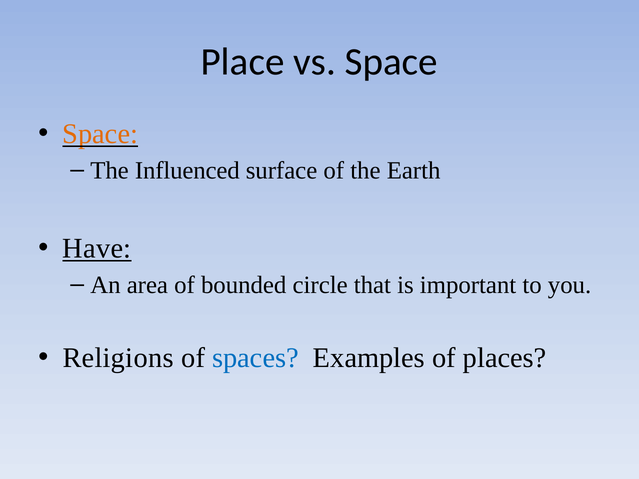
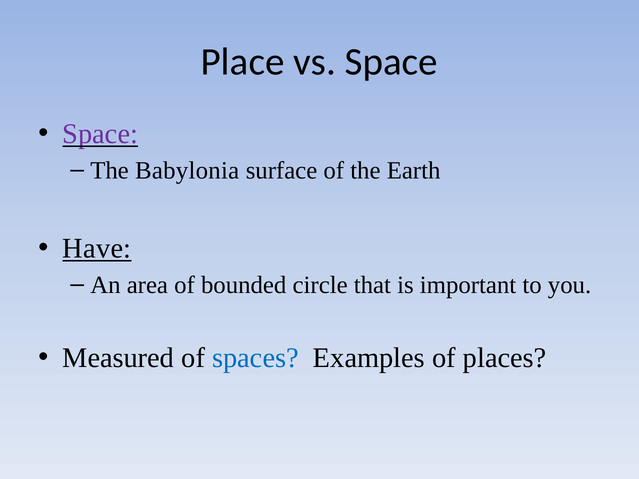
Space at (100, 134) colour: orange -> purple
Influenced: Influenced -> Babylonia
Religions: Religions -> Measured
